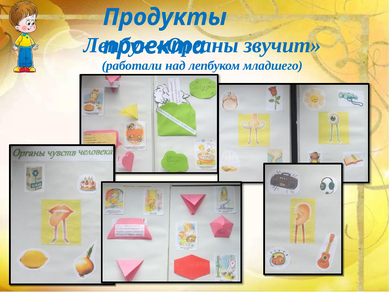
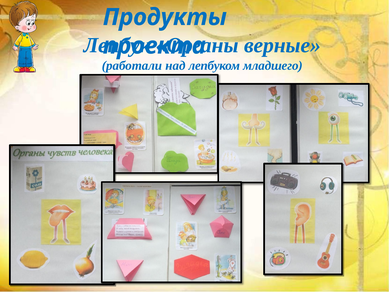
звучит: звучит -> верные
